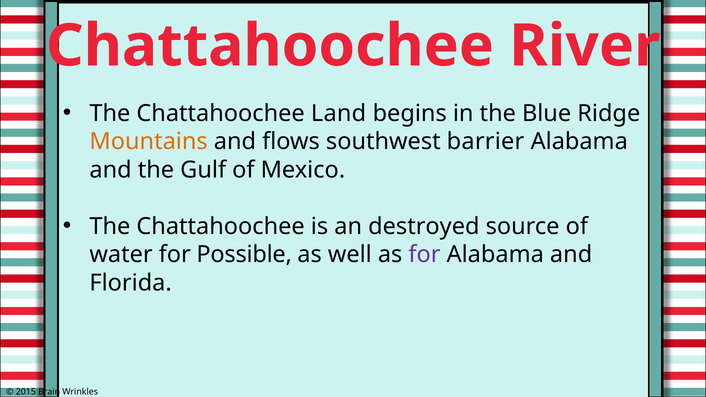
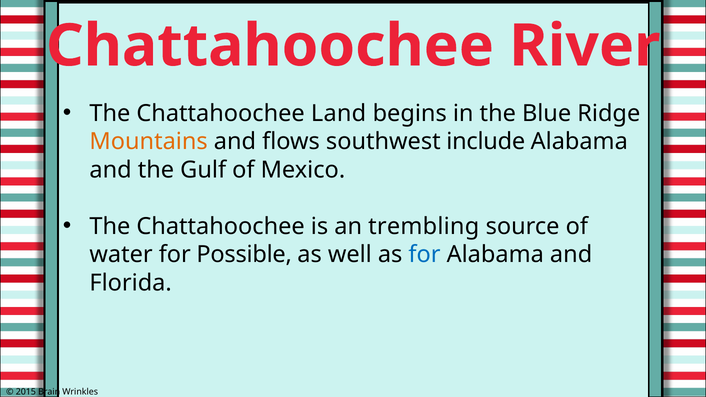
barrier: barrier -> include
destroyed: destroyed -> trembling
for at (425, 255) colour: purple -> blue
